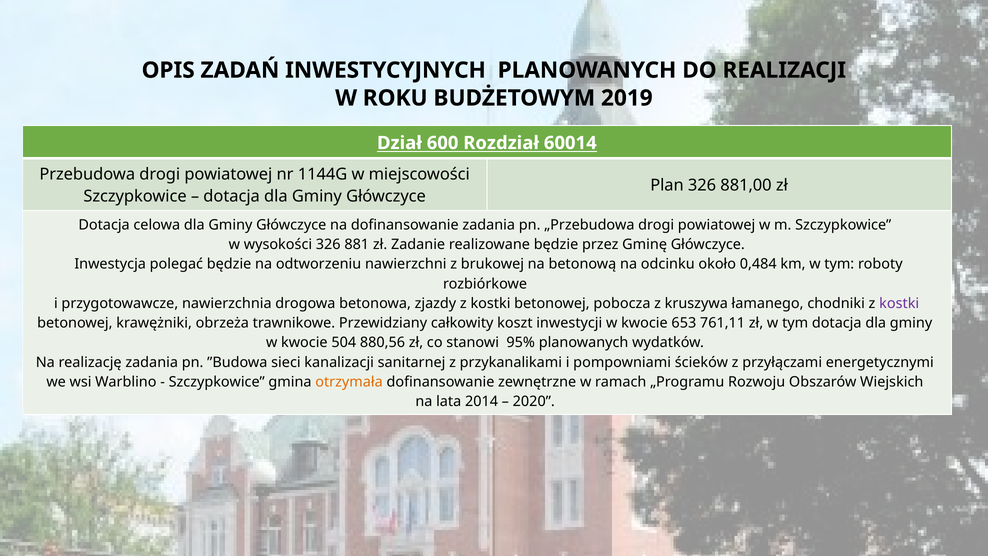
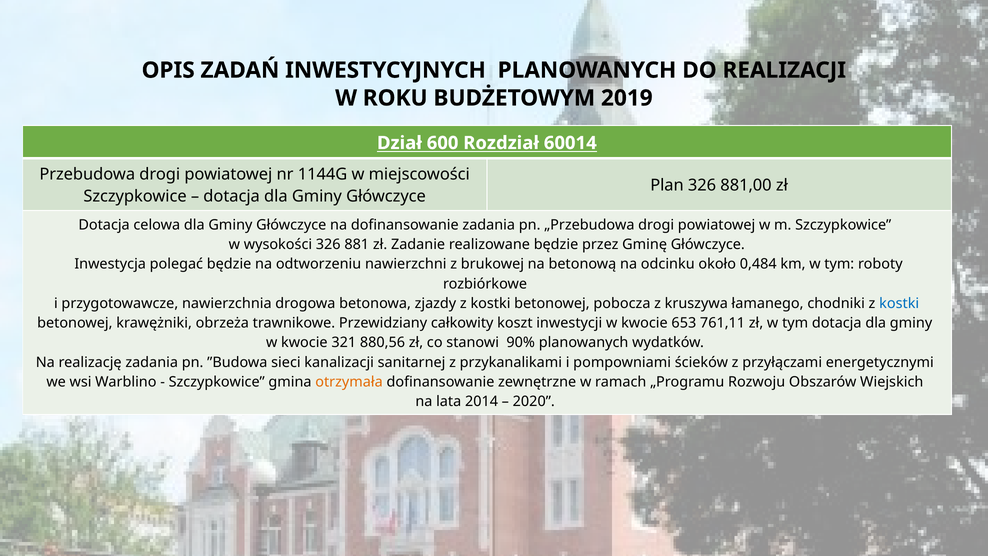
kostki at (899, 303) colour: purple -> blue
504: 504 -> 321
95%: 95% -> 90%
